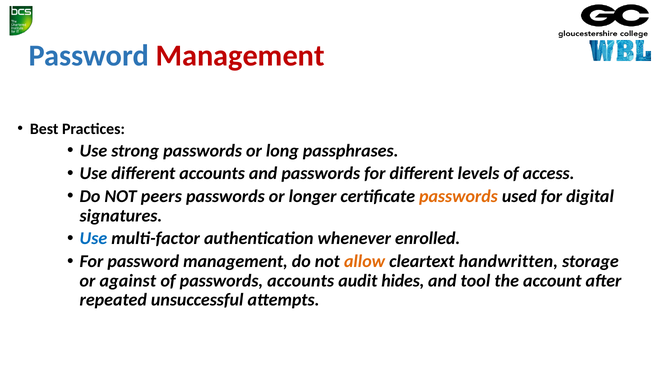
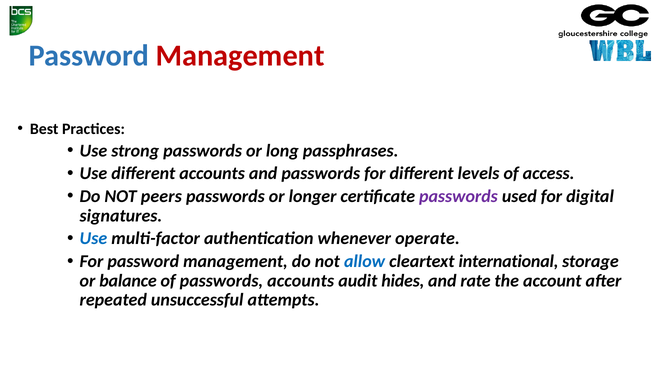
passwords at (458, 196) colour: orange -> purple
enrolled: enrolled -> operate
allow colour: orange -> blue
handwritten: handwritten -> international
against: against -> balance
tool: tool -> rate
